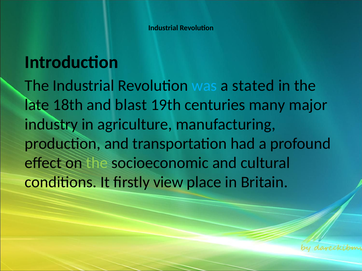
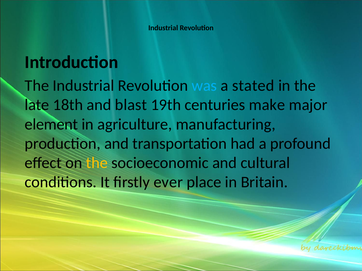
many: many -> make
industry: industry -> element
the at (97, 163) colour: light green -> yellow
view: view -> ever
